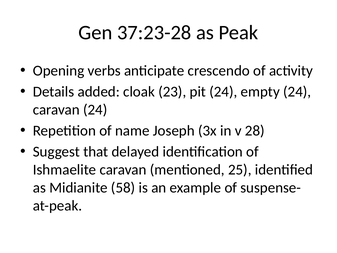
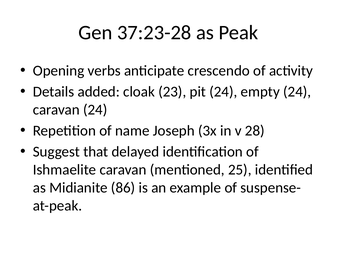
58: 58 -> 86
